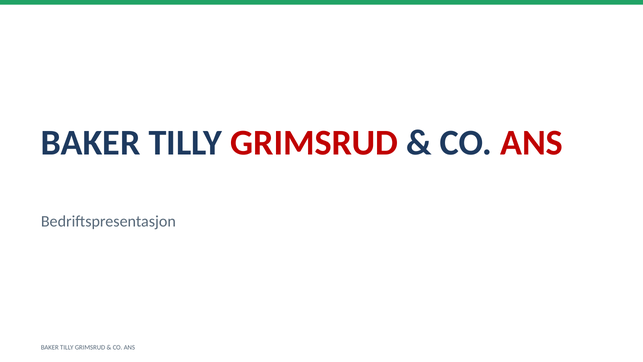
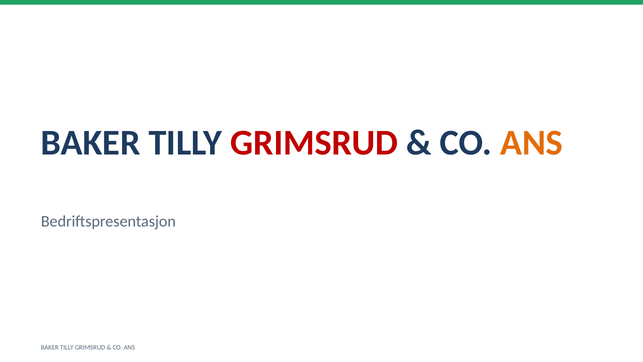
ANS at (532, 143) colour: red -> orange
